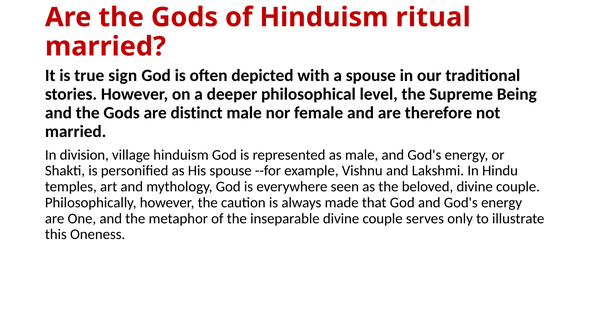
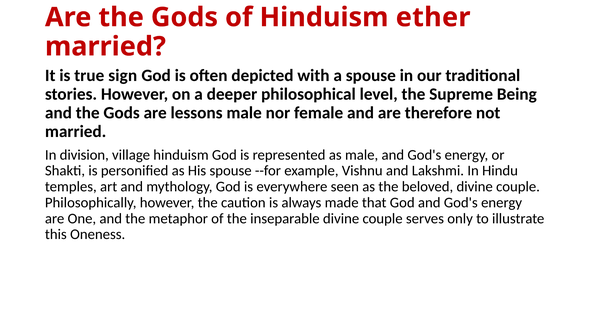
ritual: ritual -> ether
distinct: distinct -> lessons
